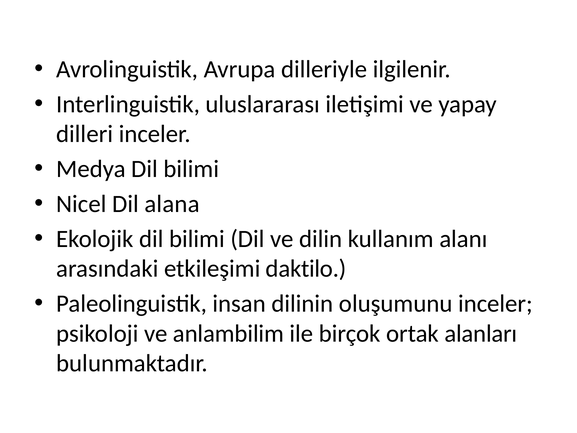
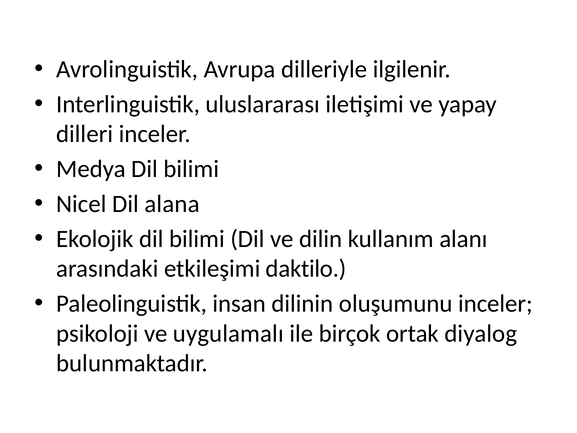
anlambilim: anlambilim -> uygulamalı
alanları: alanları -> diyalog
